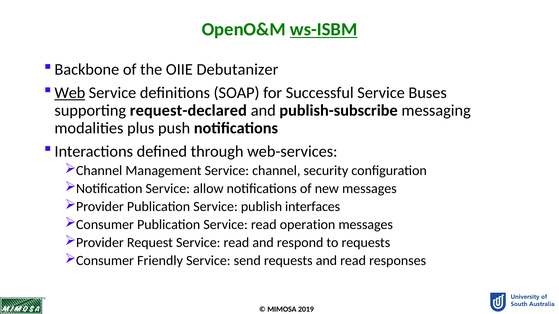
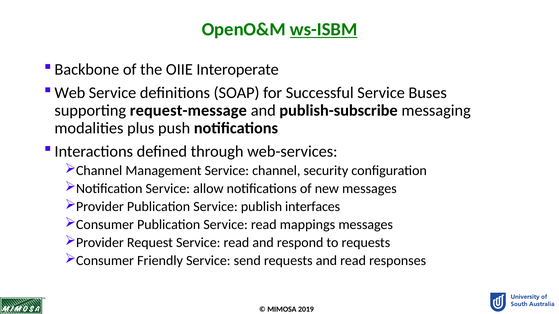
Debutanizer: Debutanizer -> Interoperate
Web underline: present -> none
request-declared: request-declared -> request-message
operation: operation -> mappings
